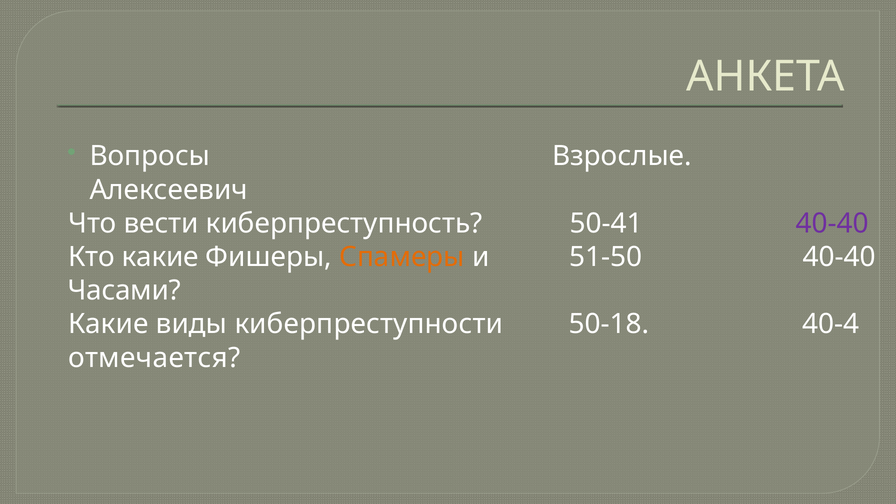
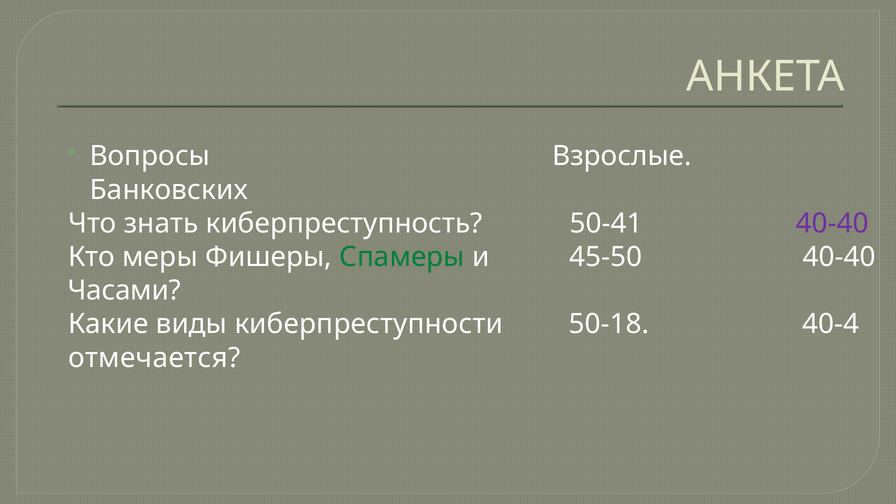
Алексеевич: Алексеевич -> Банковских
вести: вести -> знать
Кто какие: какие -> меры
Спамеры colour: orange -> green
51-50: 51-50 -> 45-50
